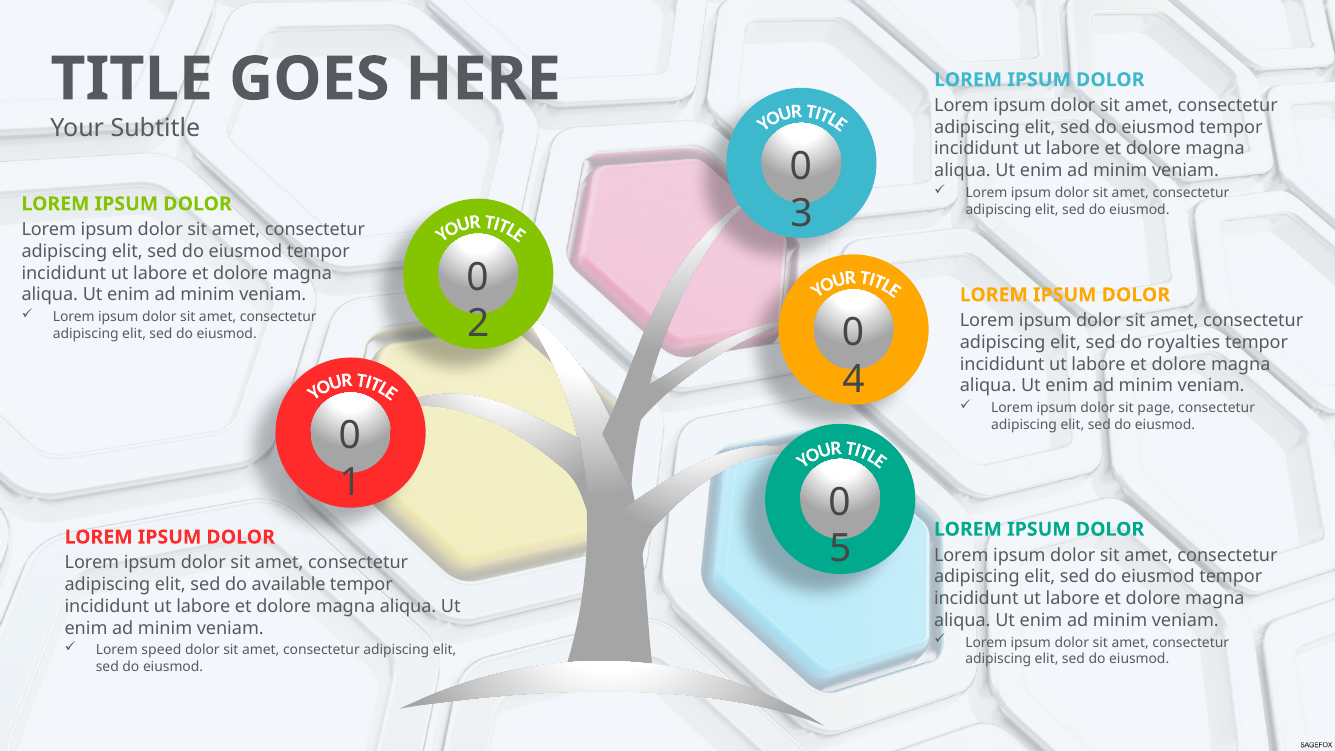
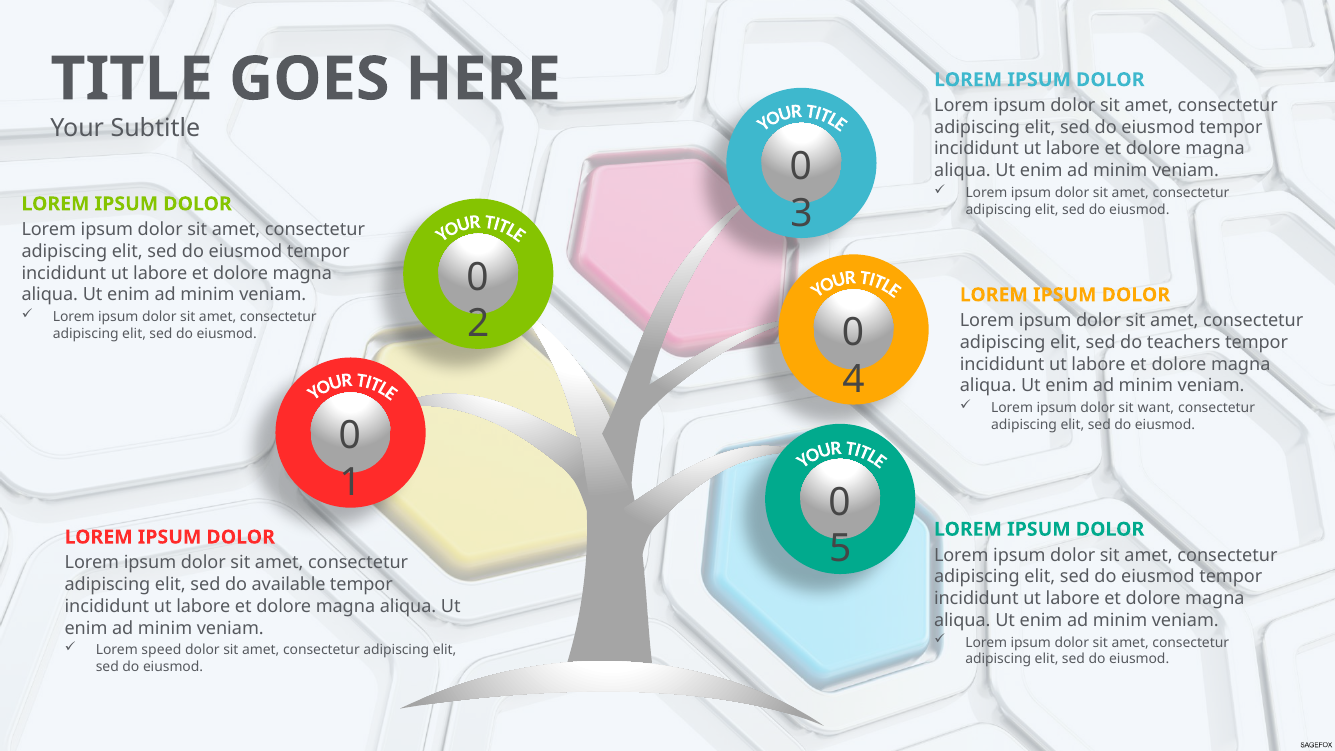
royalties: royalties -> teachers
page: page -> want
